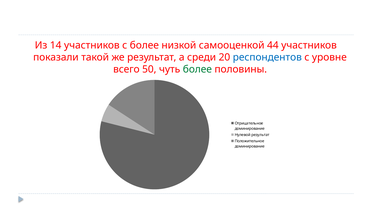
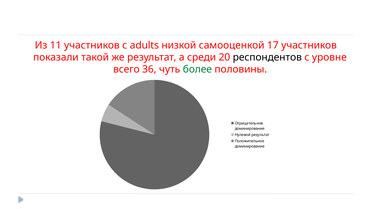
14: 14 -> 11
с более: более -> adults
44: 44 -> 17
респондентов colour: blue -> black
50: 50 -> 36
